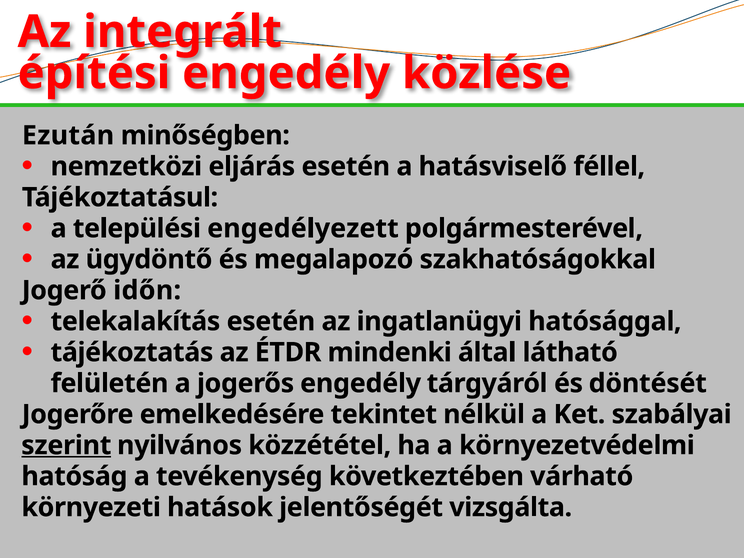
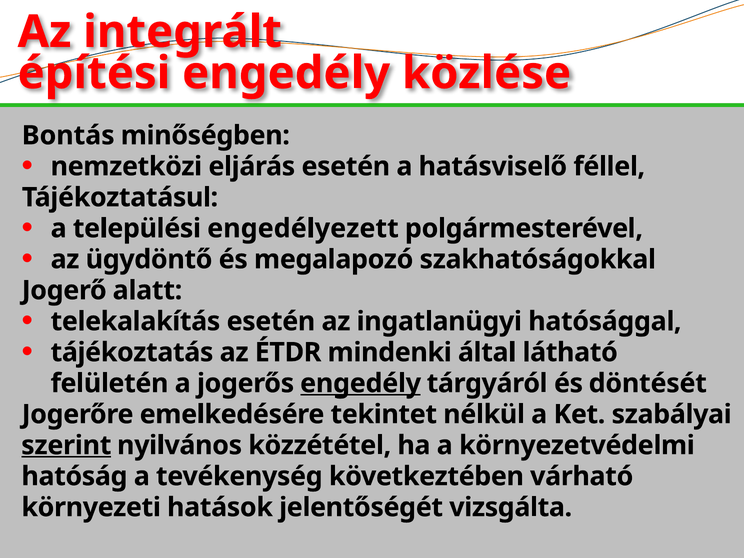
Ezután: Ezután -> Bontás
időn: időn -> alatt
engedély at (361, 383) underline: none -> present
